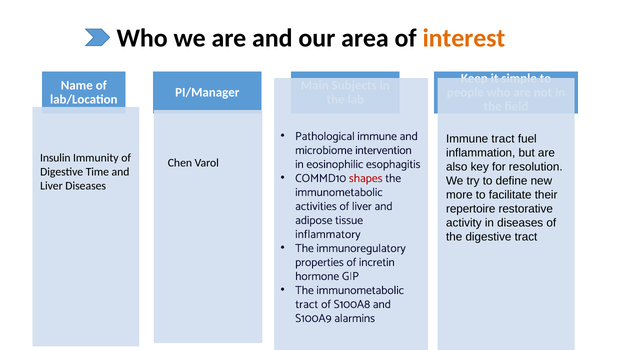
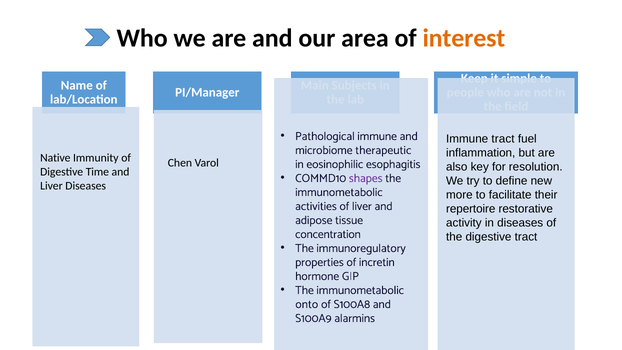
intervention: intervention -> therapeutic
Insulin: Insulin -> Native
shapes colour: red -> purple
inflammatory: inflammatory -> concentration
tract at (307, 304): tract -> onto
